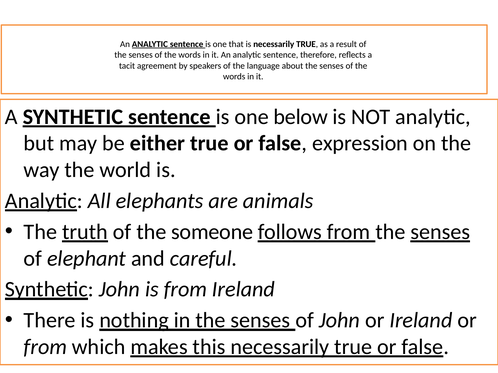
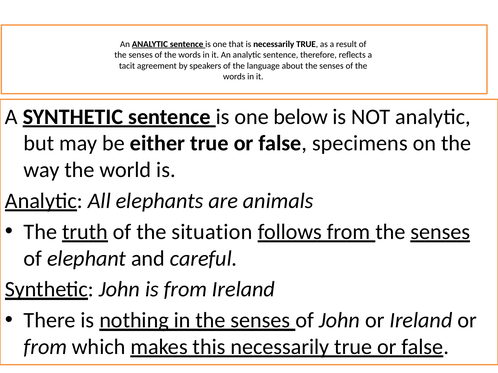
expression: expression -> specimens
someone: someone -> situation
